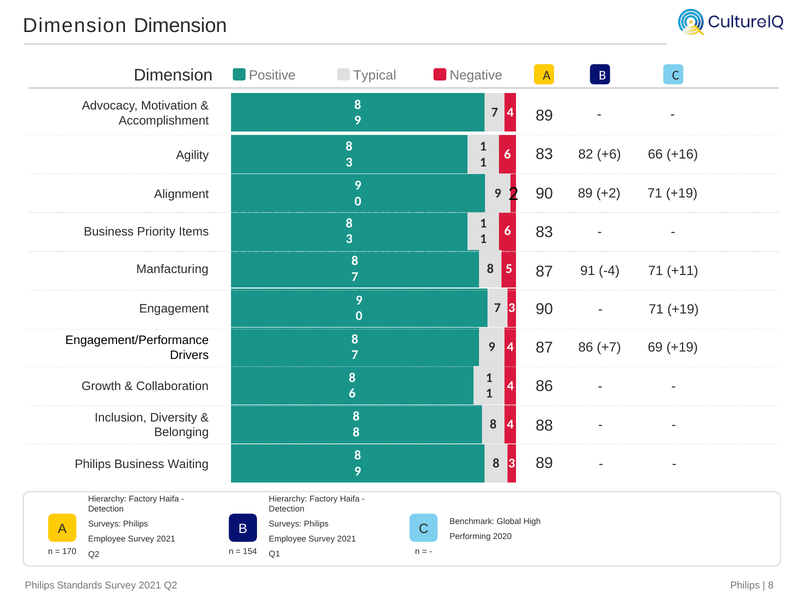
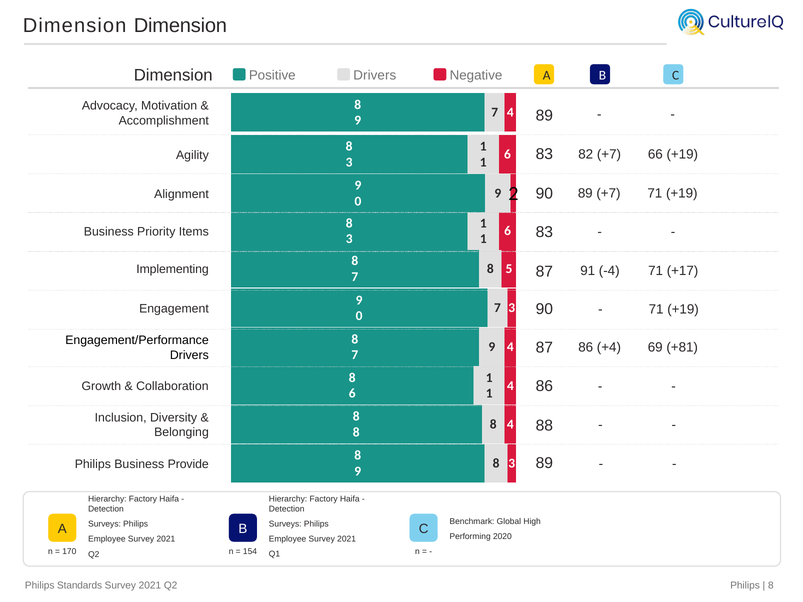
Dimension Typical: Typical -> Drivers
82 +6: +6 -> +7
66 +16: +16 -> +19
89 +2: +2 -> +7
Manfacturing: Manfacturing -> Implementing
+11: +11 -> +17
+7: +7 -> +4
69 +19: +19 -> +81
Waiting: Waiting -> Provide
